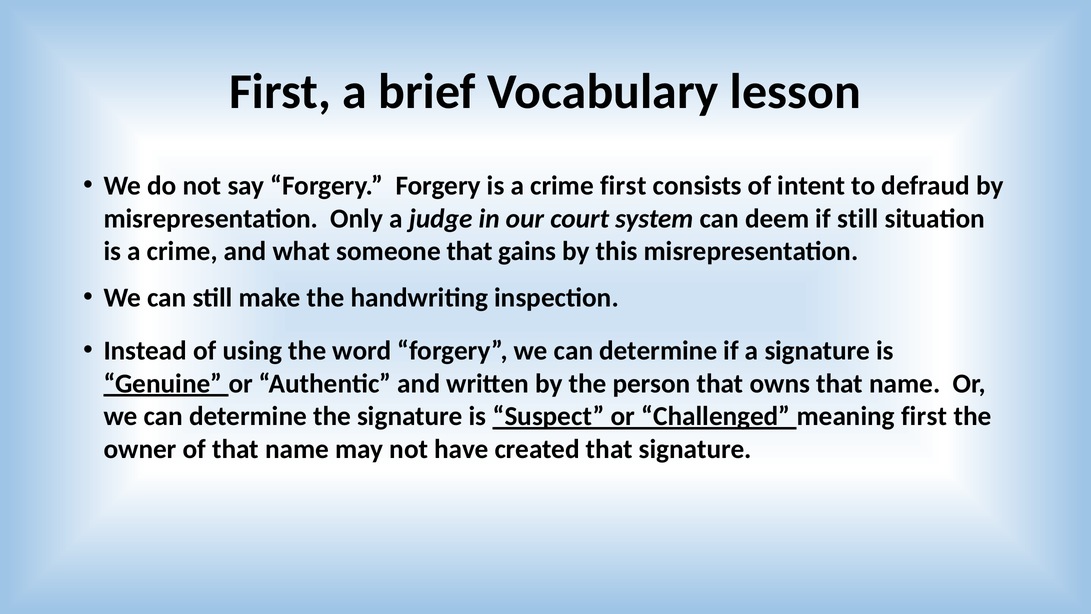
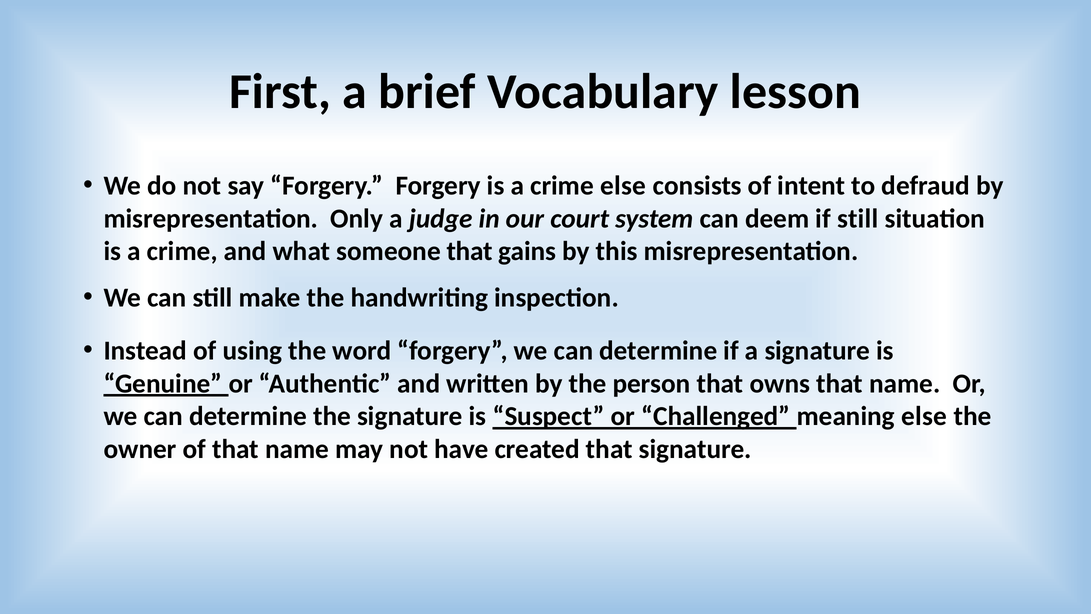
crime first: first -> else
meaning first: first -> else
